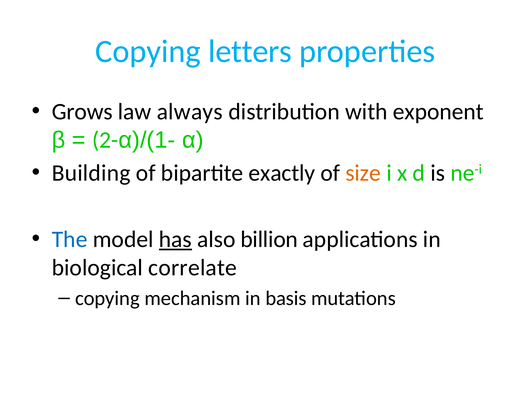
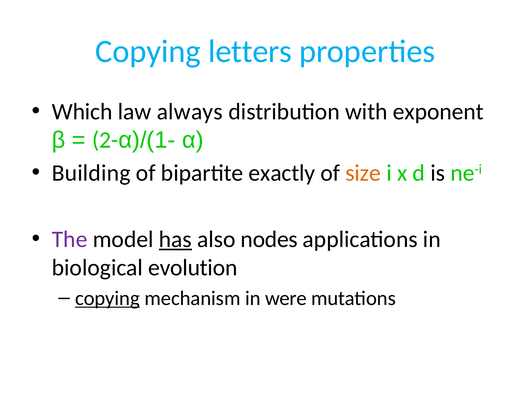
Grows: Grows -> Which
The colour: blue -> purple
billion: billion -> nodes
correlate: correlate -> evolution
copying at (107, 298) underline: none -> present
basis: basis -> were
